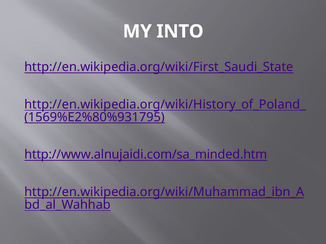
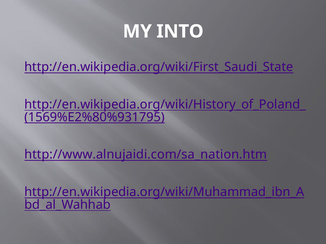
http://www.alnujaidi.com/sa_minded.htm: http://www.alnujaidi.com/sa_minded.htm -> http://www.alnujaidi.com/sa_nation.htm
